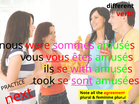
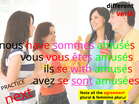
were: were -> have
vous at (58, 57) underline: present -> none
took: took -> avez
